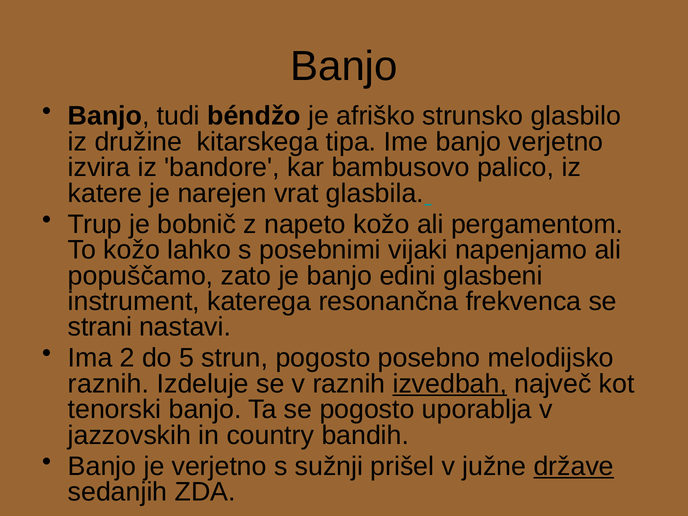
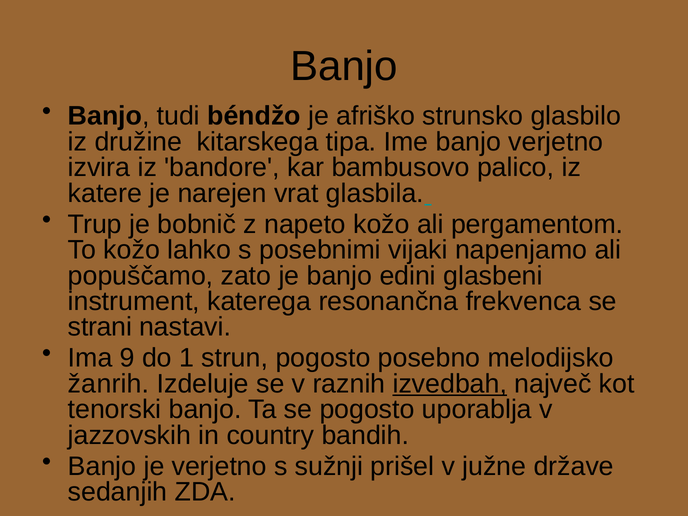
2: 2 -> 9
5: 5 -> 1
raznih at (109, 384): raznih -> žanrih
države underline: present -> none
